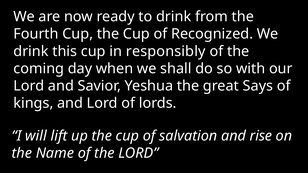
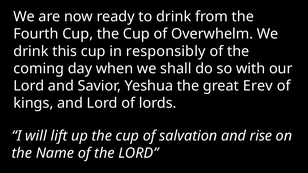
Recognized: Recognized -> Overwhelm
Says: Says -> Erev
